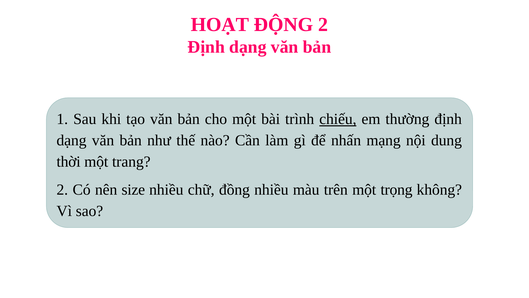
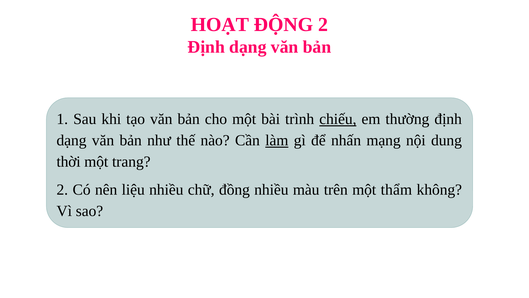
làm underline: none -> present
size: size -> liệu
trọng: trọng -> thẩm
